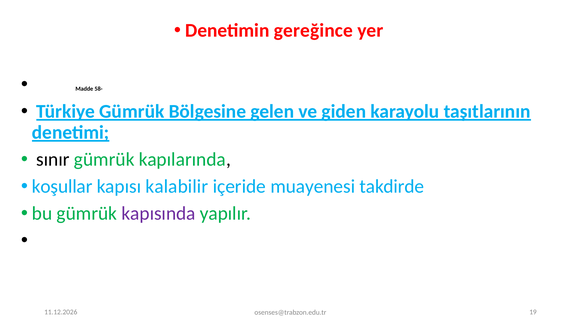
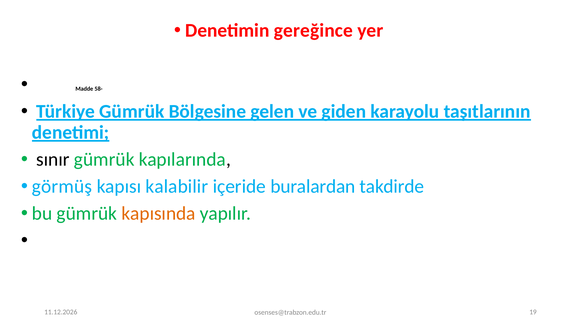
koşullar: koşullar -> görmüş
muayenesi: muayenesi -> buralardan
kapısında colour: purple -> orange
